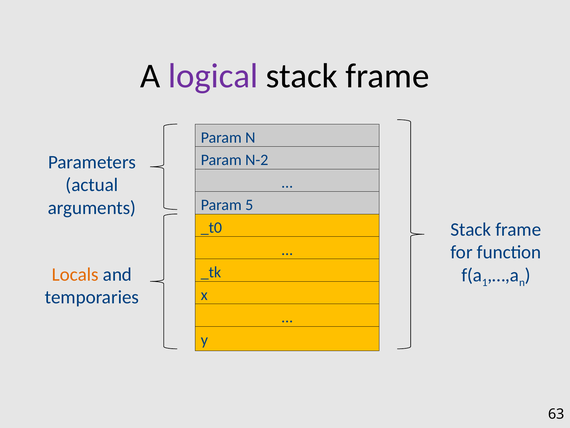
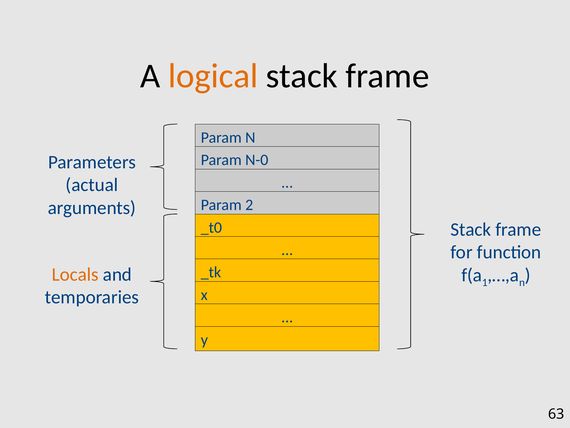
logical colour: purple -> orange
N-2: N-2 -> N-0
5: 5 -> 2
